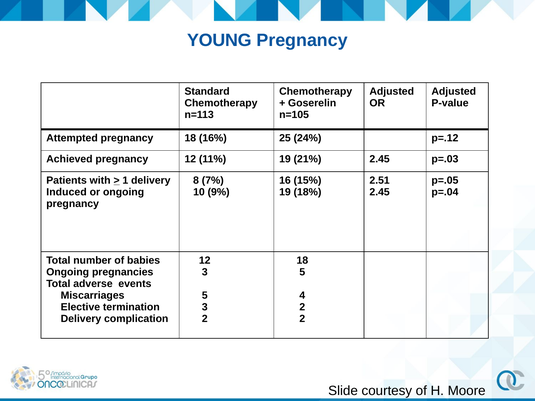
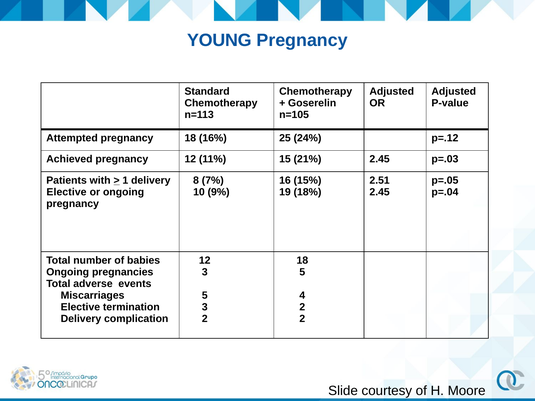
11% 19: 19 -> 15
Induced at (67, 192): Induced -> Elective
